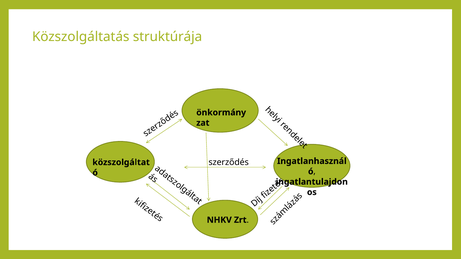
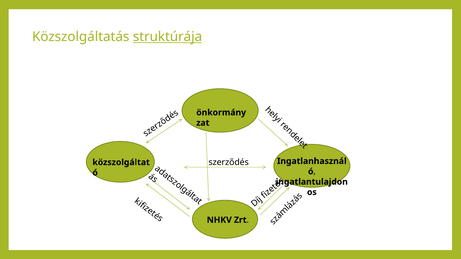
struktúrája underline: none -> present
